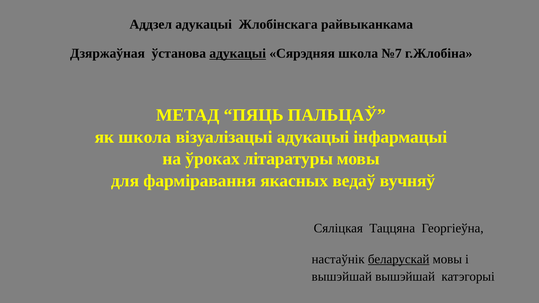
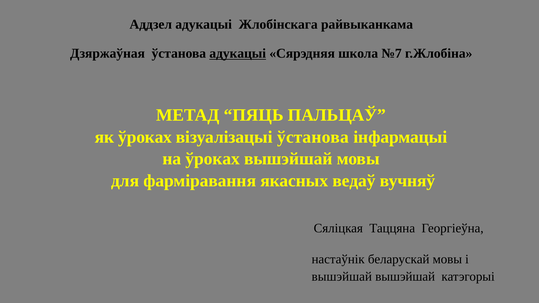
як школа: школа -> ўроках
візуалізацыі адукацыі: адукацыі -> ўстанова
ўроках літаратуры: літаратуры -> вышэйшай
беларускай underline: present -> none
